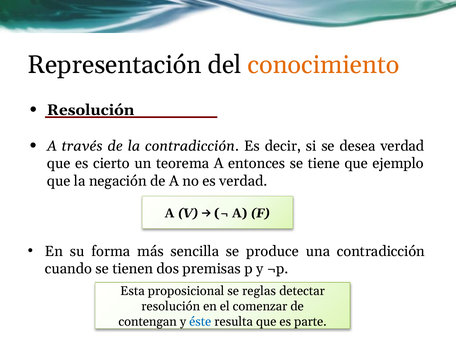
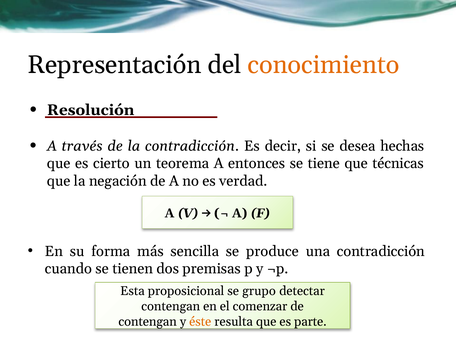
verdad at (402, 146): verdad -> hechas
ejemplo: ejemplo -> técnicas
reglas: reglas -> grupo
resolución at (171, 306): resolución -> contengan
éste colour: blue -> orange
